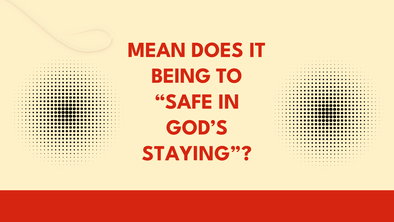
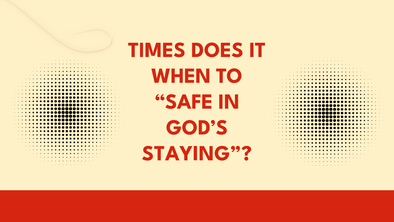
MEAN: MEAN -> TIMES
BEING: BEING -> WHEN
